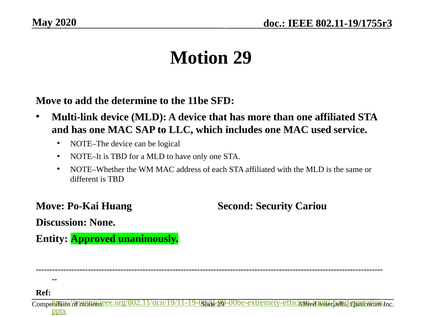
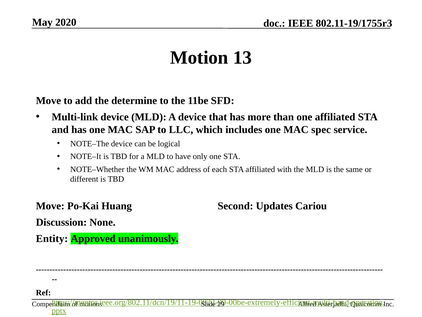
Motion 29: 29 -> 13
used: used -> spec
Security: Security -> Updates
